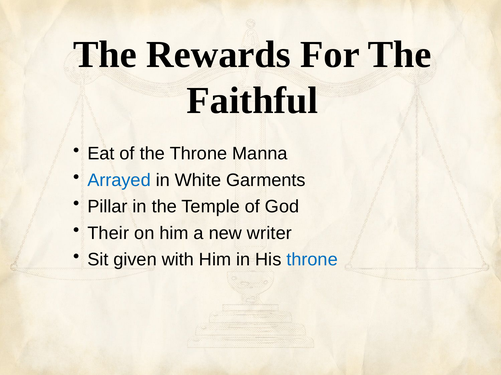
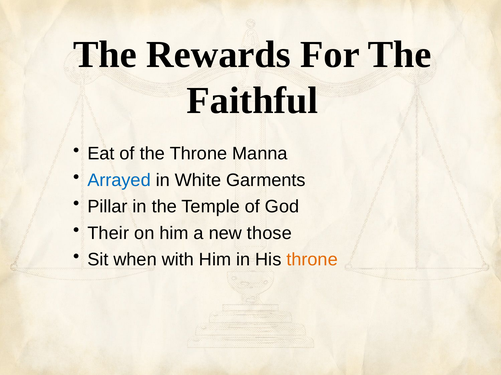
writer: writer -> those
given: given -> when
throne at (312, 260) colour: blue -> orange
